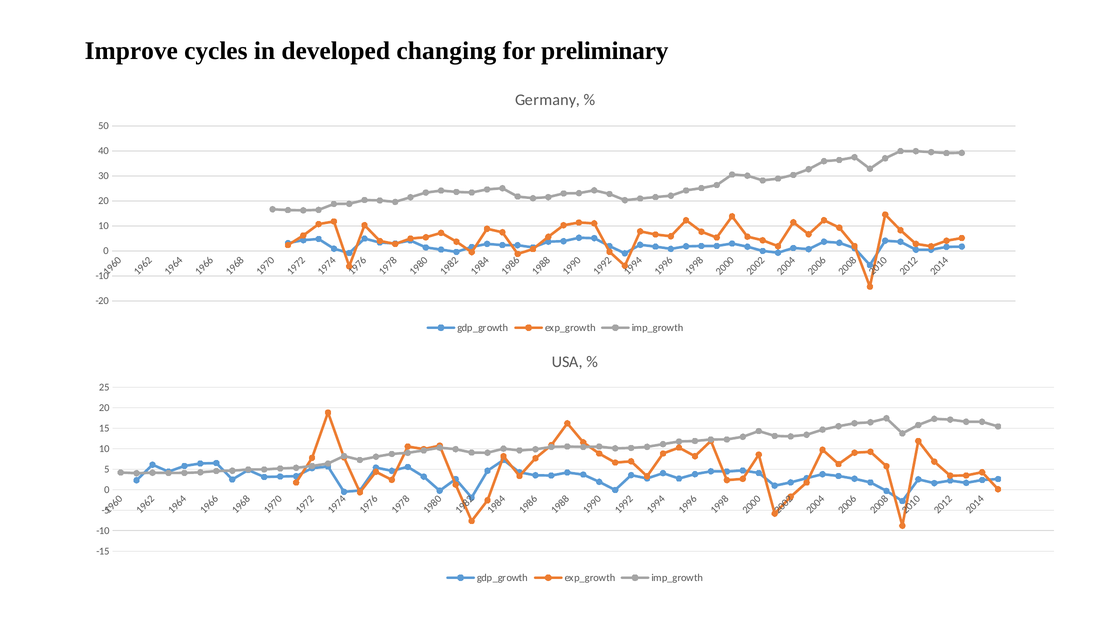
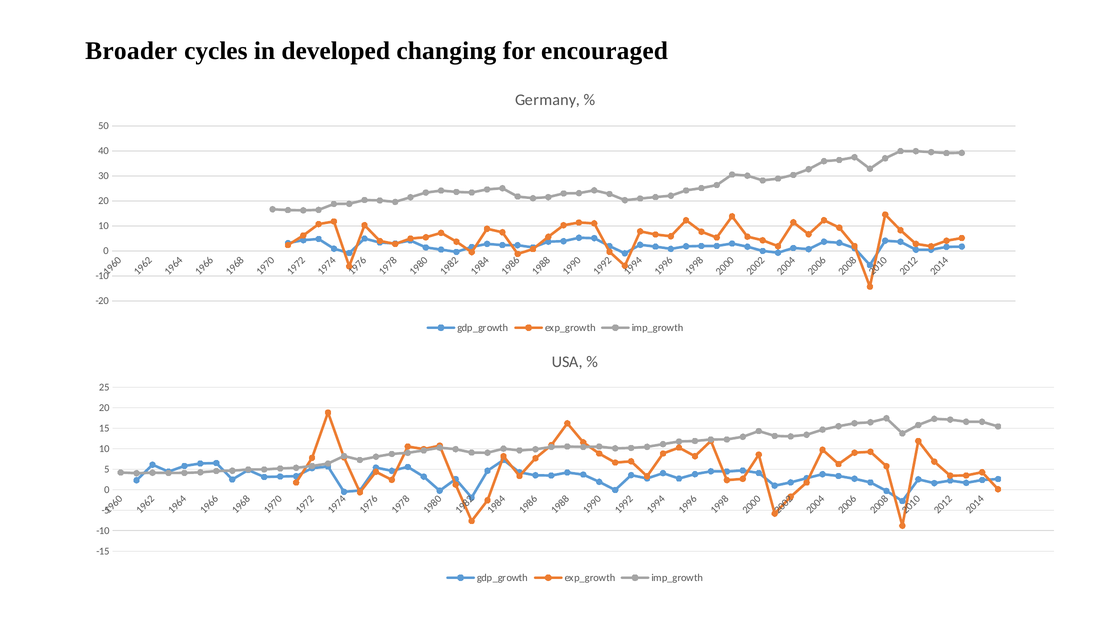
Improve: Improve -> Broader
preliminary: preliminary -> encouraged
